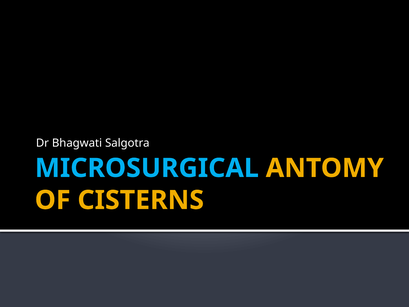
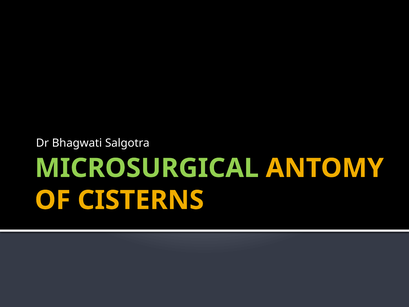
MICROSURGICAL colour: light blue -> light green
